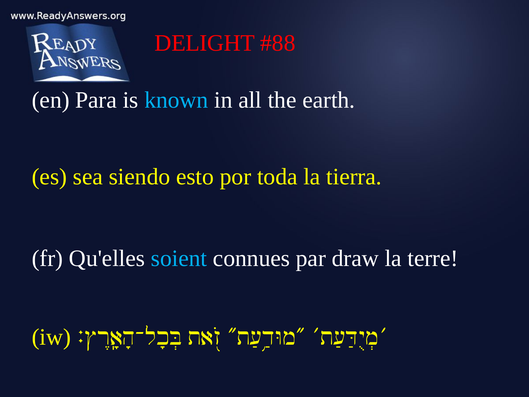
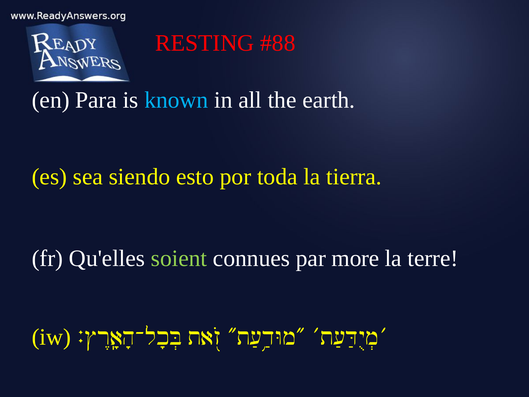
DELIGHT: DELIGHT -> RESTING
soient colour: light blue -> light green
draw: draw -> more
